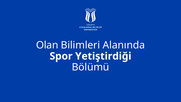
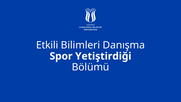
Olan: Olan -> Etkili
Alanında: Alanında -> Danışma
